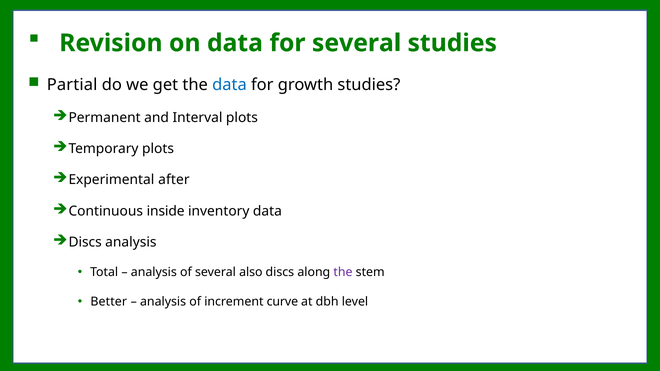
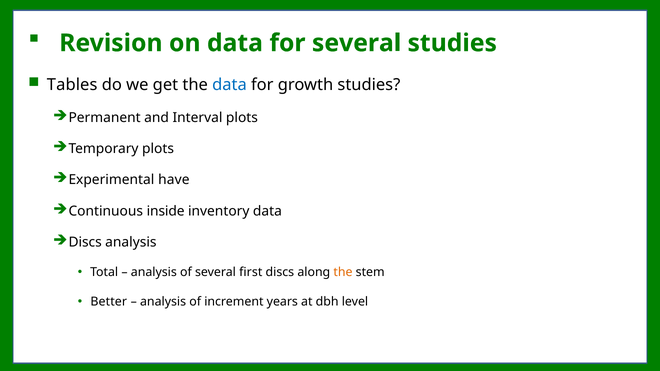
Partial: Partial -> Tables
after: after -> have
also: also -> first
the at (343, 272) colour: purple -> orange
curve: curve -> years
